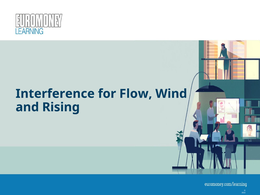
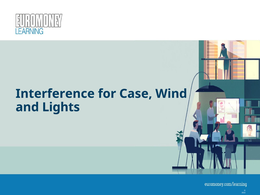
Flow: Flow -> Case
Rising: Rising -> Lights
